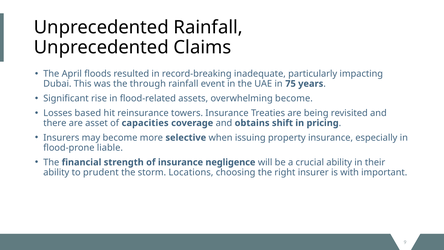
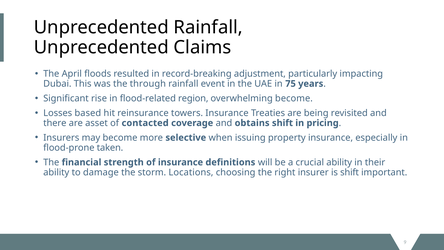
inadequate: inadequate -> adjustment
assets: assets -> region
capacities: capacities -> contacted
liable: liable -> taken
negligence: negligence -> definitions
prudent: prudent -> damage
is with: with -> shift
